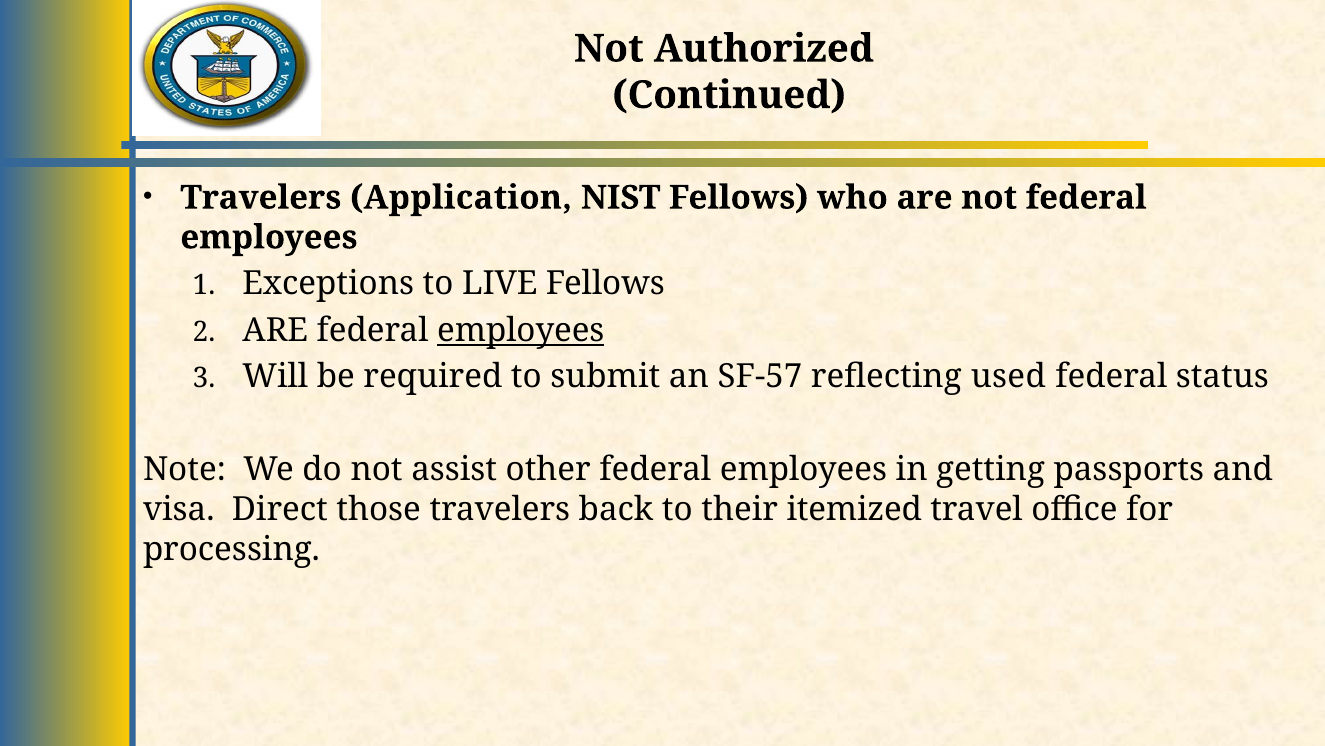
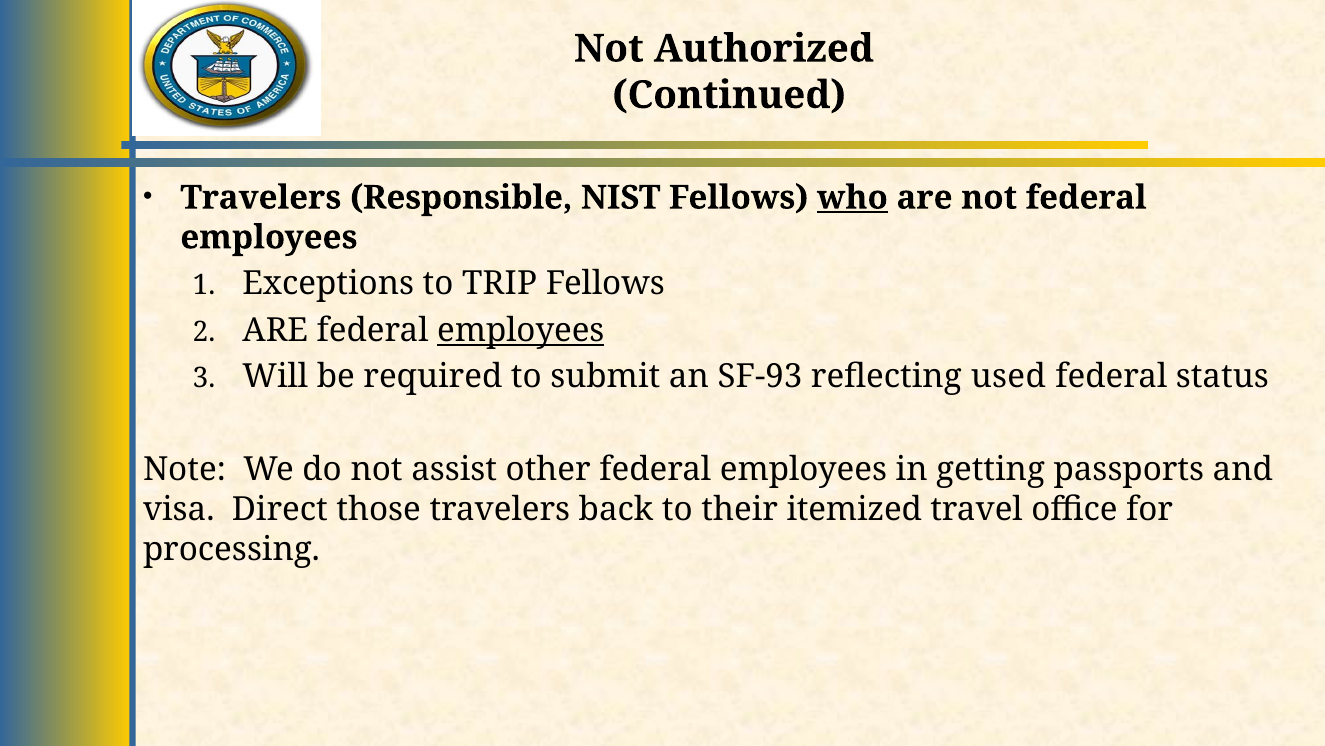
Application: Application -> Responsible
who underline: none -> present
LIVE: LIVE -> TRIP
SF-57: SF-57 -> SF-93
